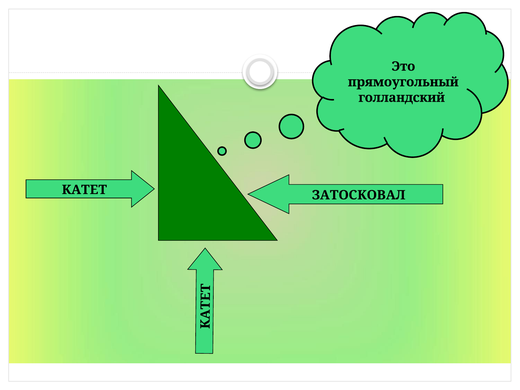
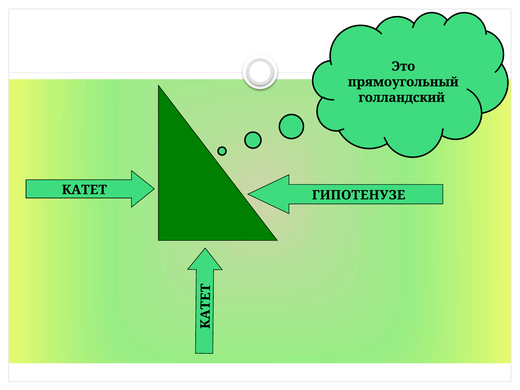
ЗАТОСКОВАЛ: ЗАТОСКОВАЛ -> ГИПОТЕНУЗЕ
